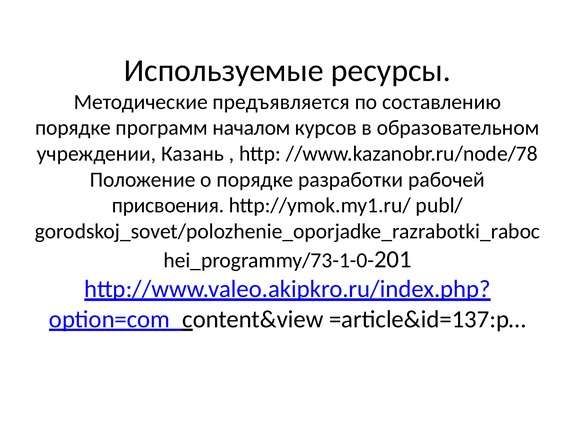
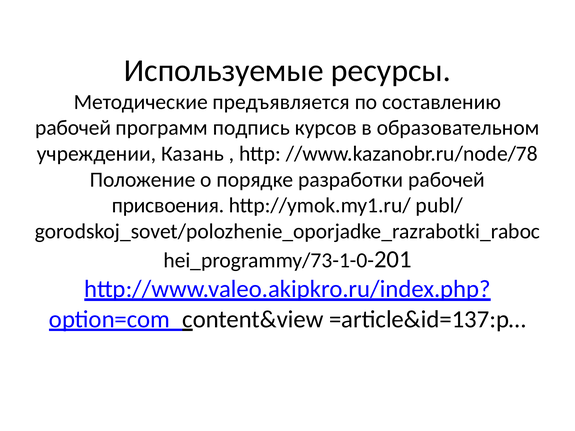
порядке at (73, 128): порядке -> рабочей
началом: началом -> подпись
